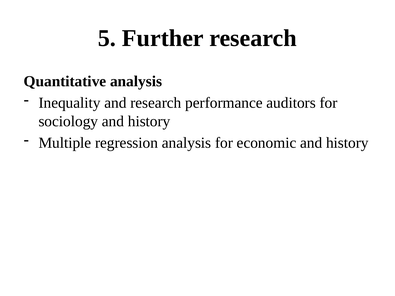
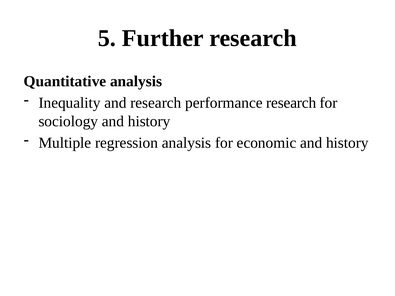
performance auditors: auditors -> research
